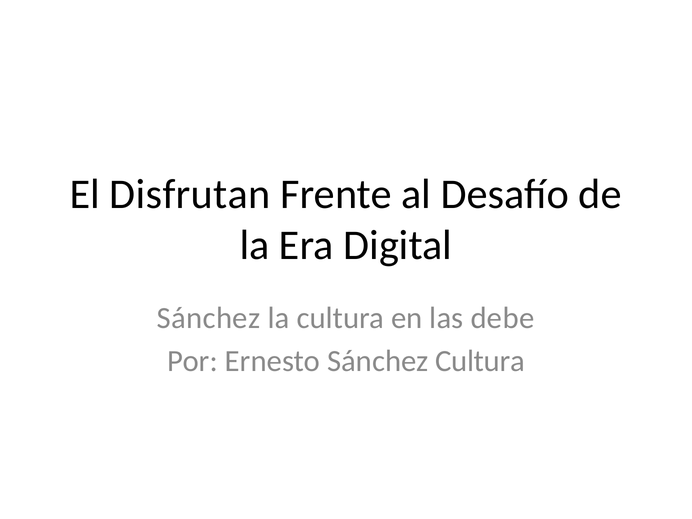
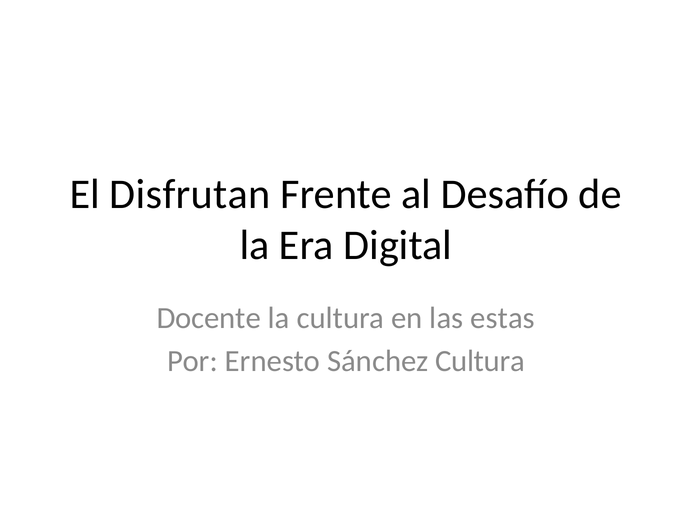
Sánchez at (209, 318): Sánchez -> Docente
debe: debe -> estas
